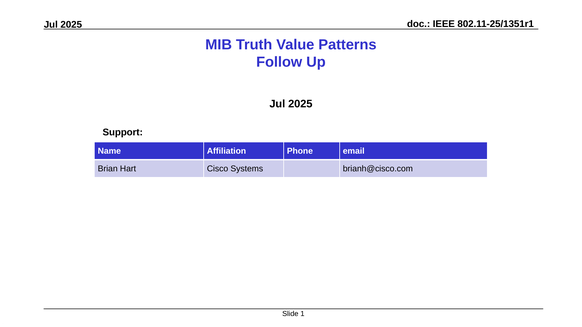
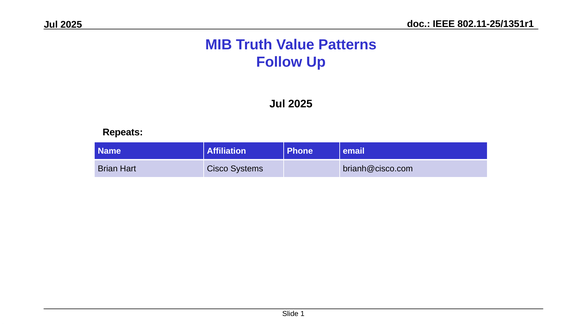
Support: Support -> Repeats
